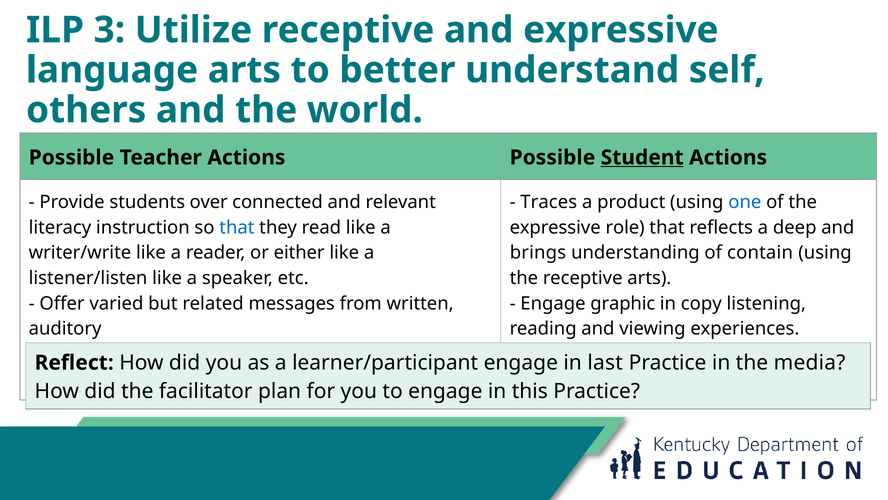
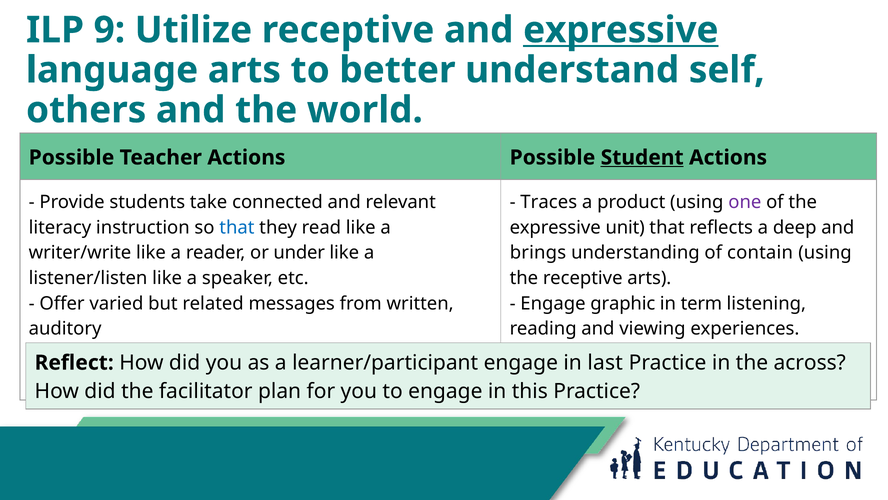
3: 3 -> 9
expressive at (621, 30) underline: none -> present
over: over -> take
one colour: blue -> purple
role: role -> unit
either: either -> under
copy: copy -> term
media: media -> across
